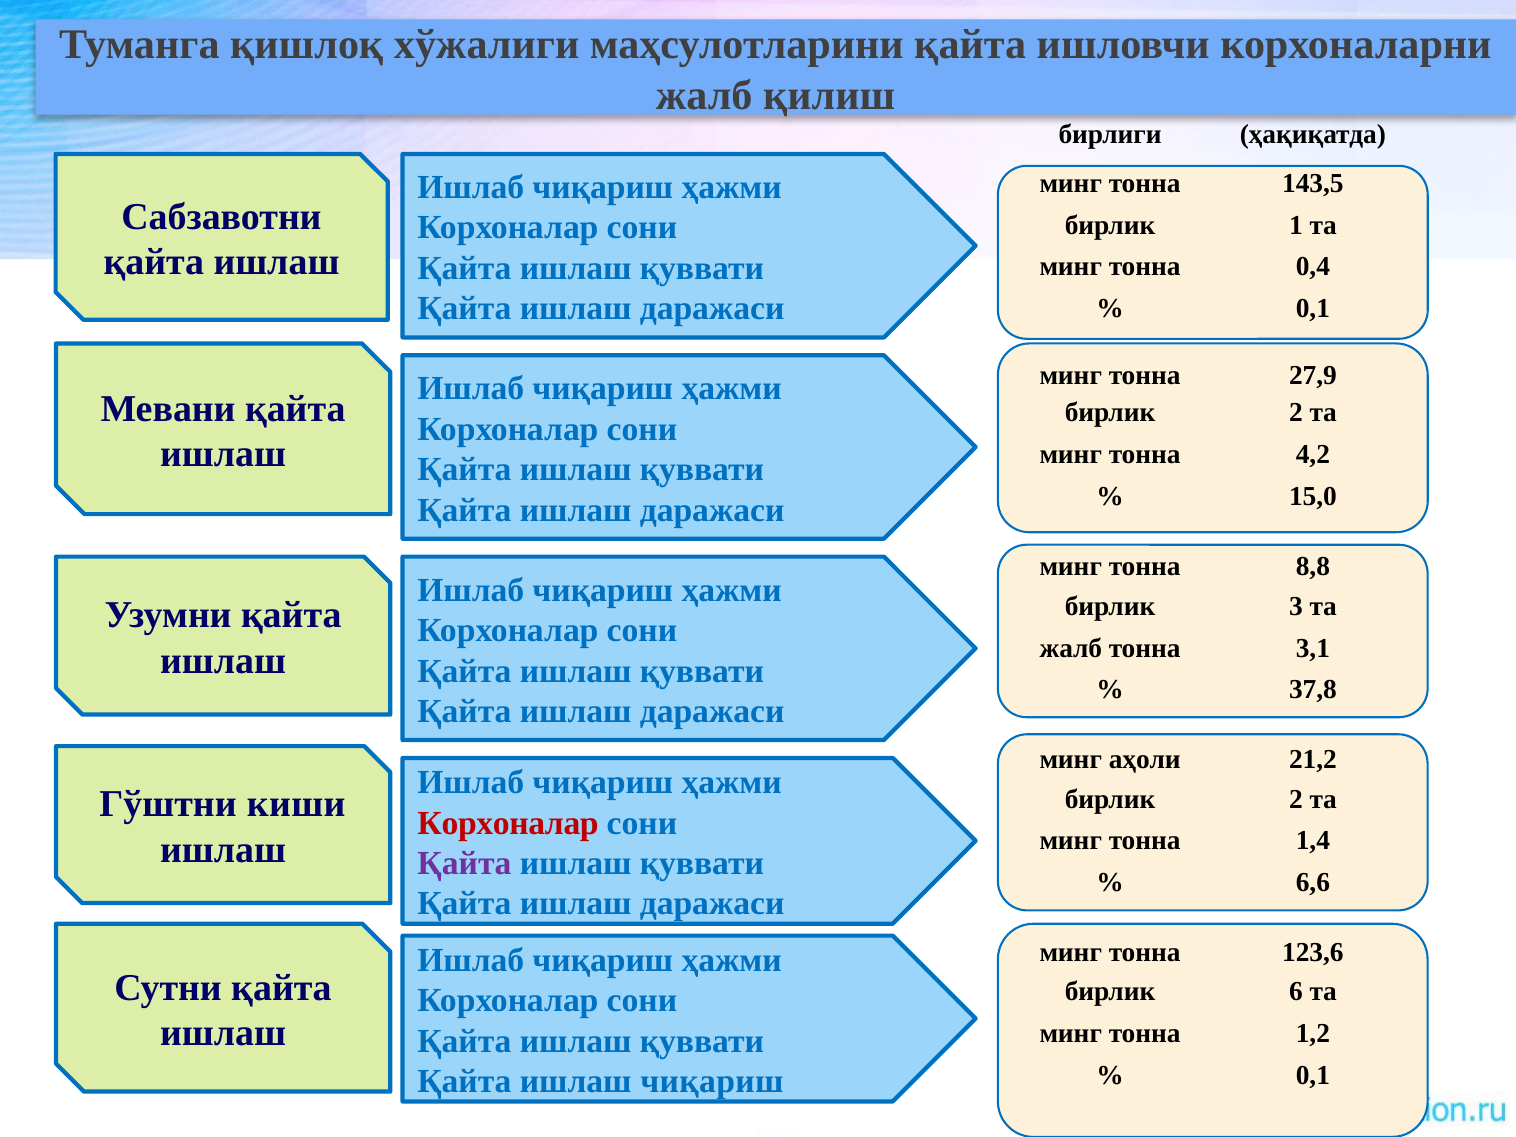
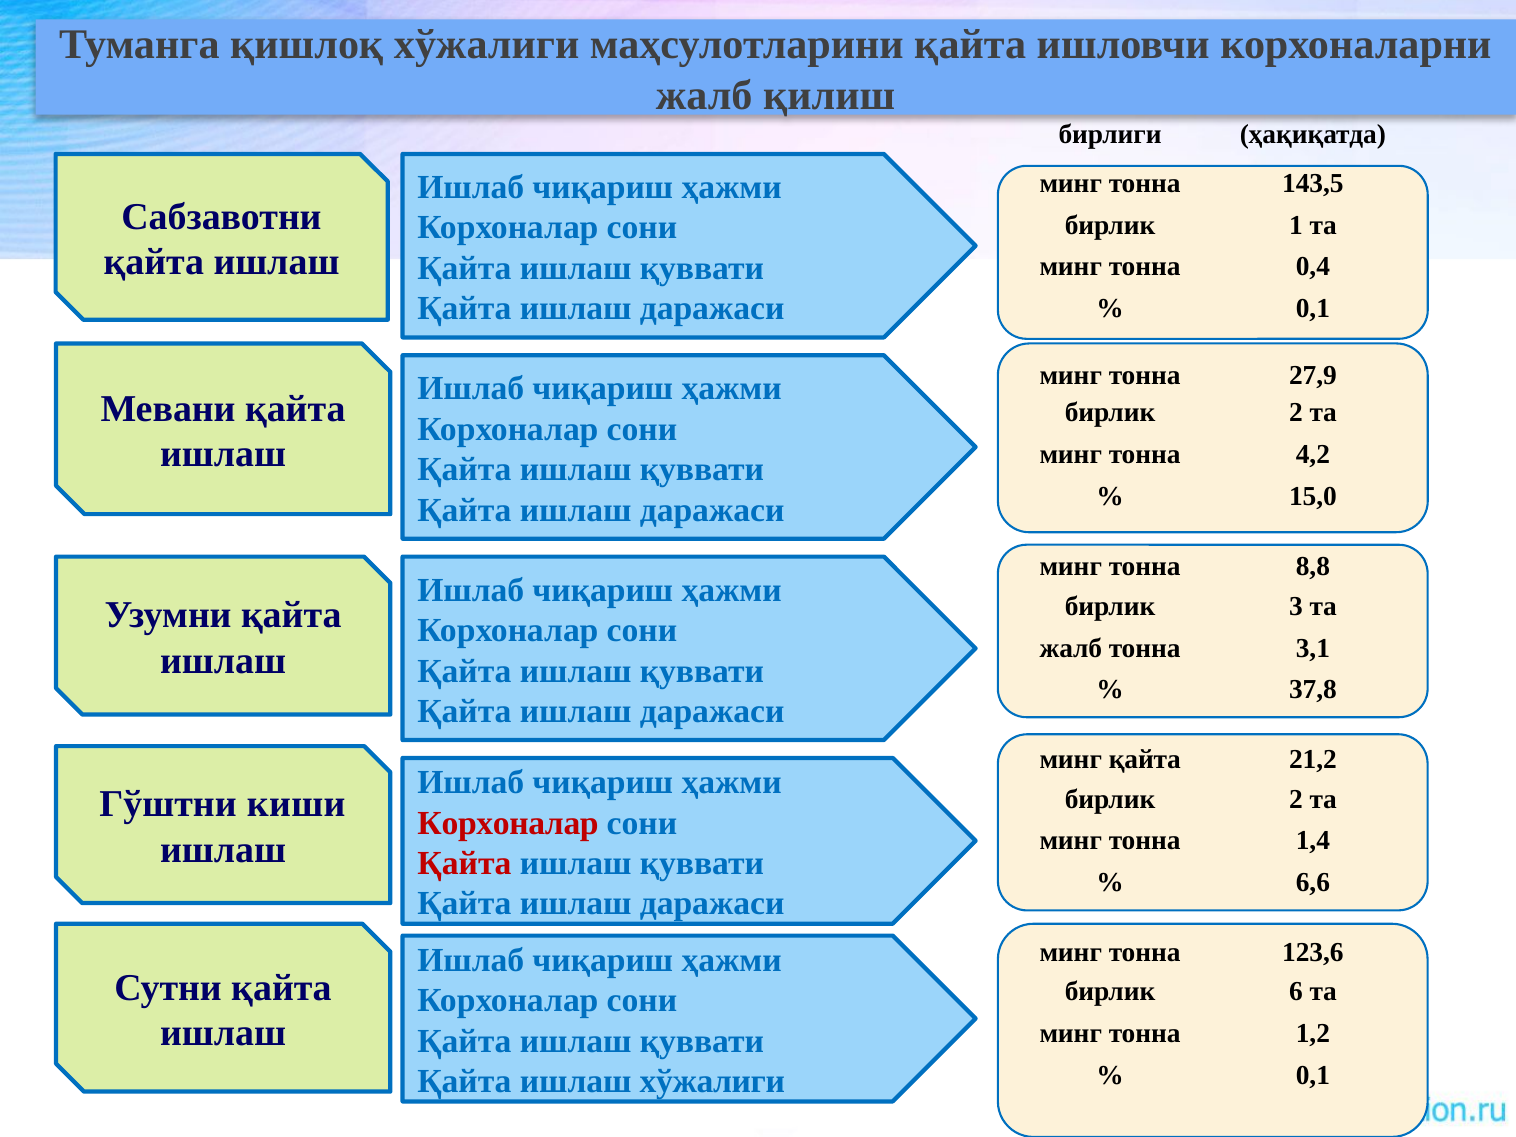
минг аҳоли: аҳоли -> қайта
Қайта at (464, 863) colour: purple -> red
ишлаш чиқариш: чиқариш -> хўжалиги
